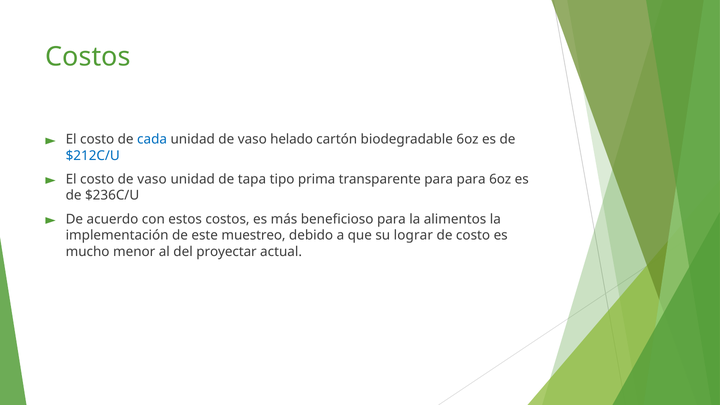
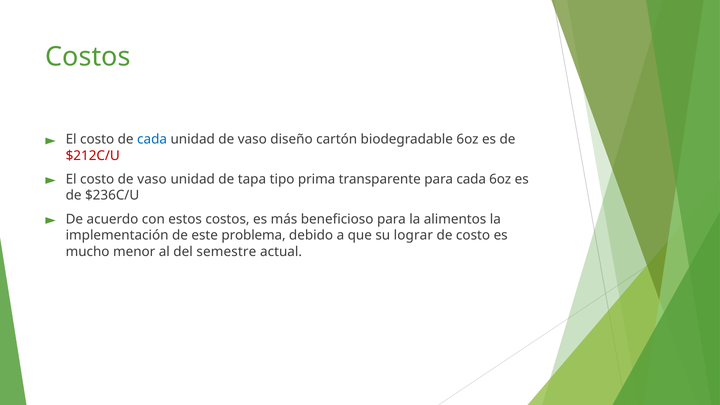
helado: helado -> diseño
$212C/U colour: blue -> red
para para: para -> cada
muestreo: muestreo -> problema
proyectar: proyectar -> semestre
